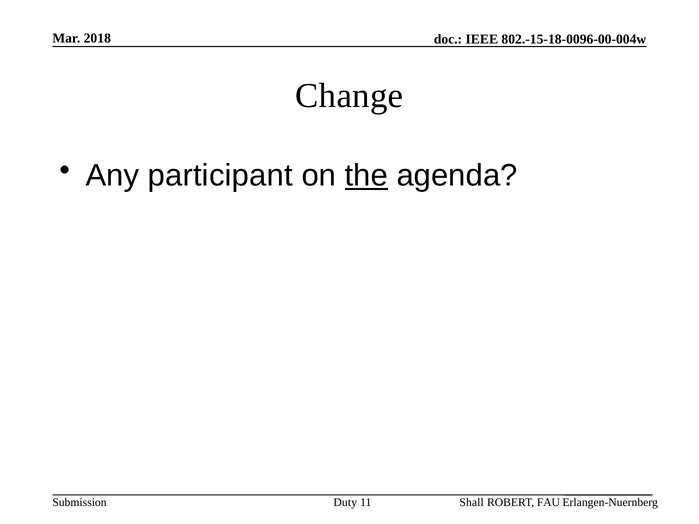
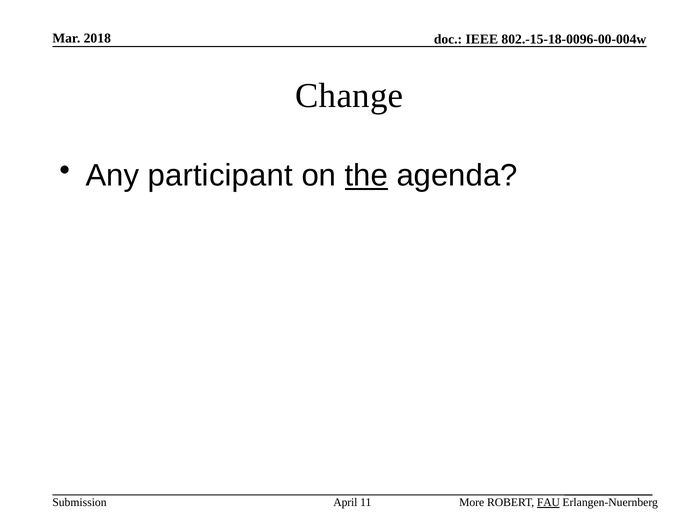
Duty: Duty -> April
Shall: Shall -> More
FAU underline: none -> present
